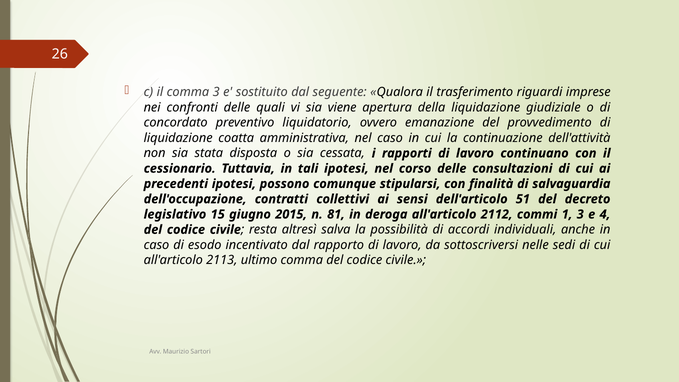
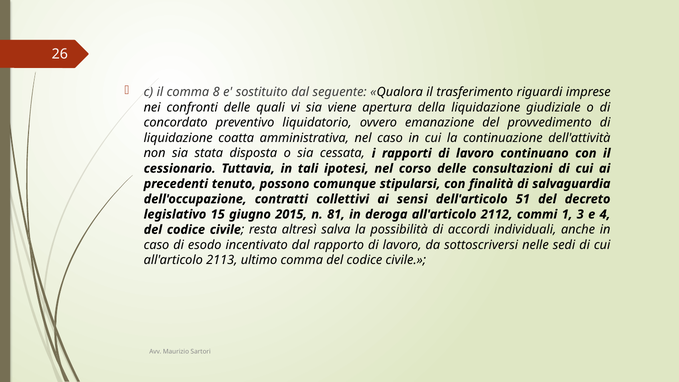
comma 3: 3 -> 8
precedenti ipotesi: ipotesi -> tenuto
